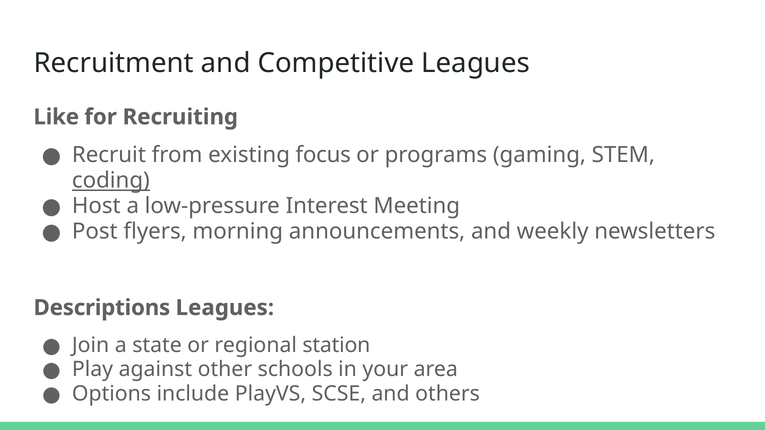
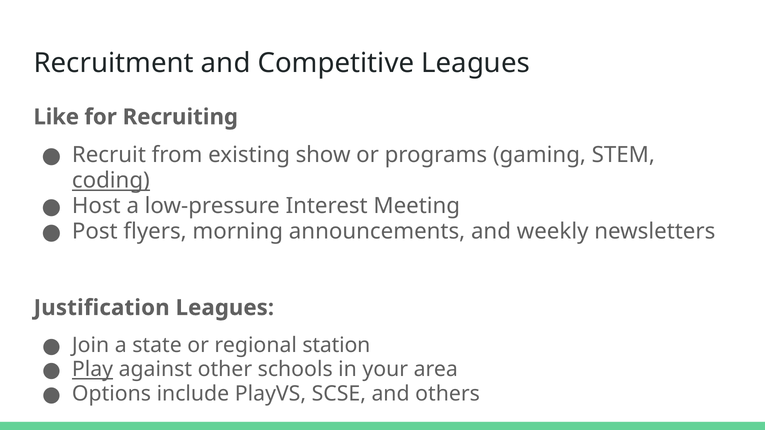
focus: focus -> show
Descriptions: Descriptions -> Justification
Play underline: none -> present
